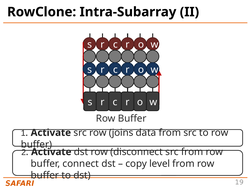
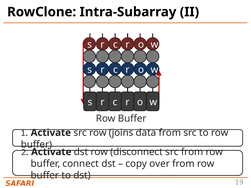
level: level -> over
